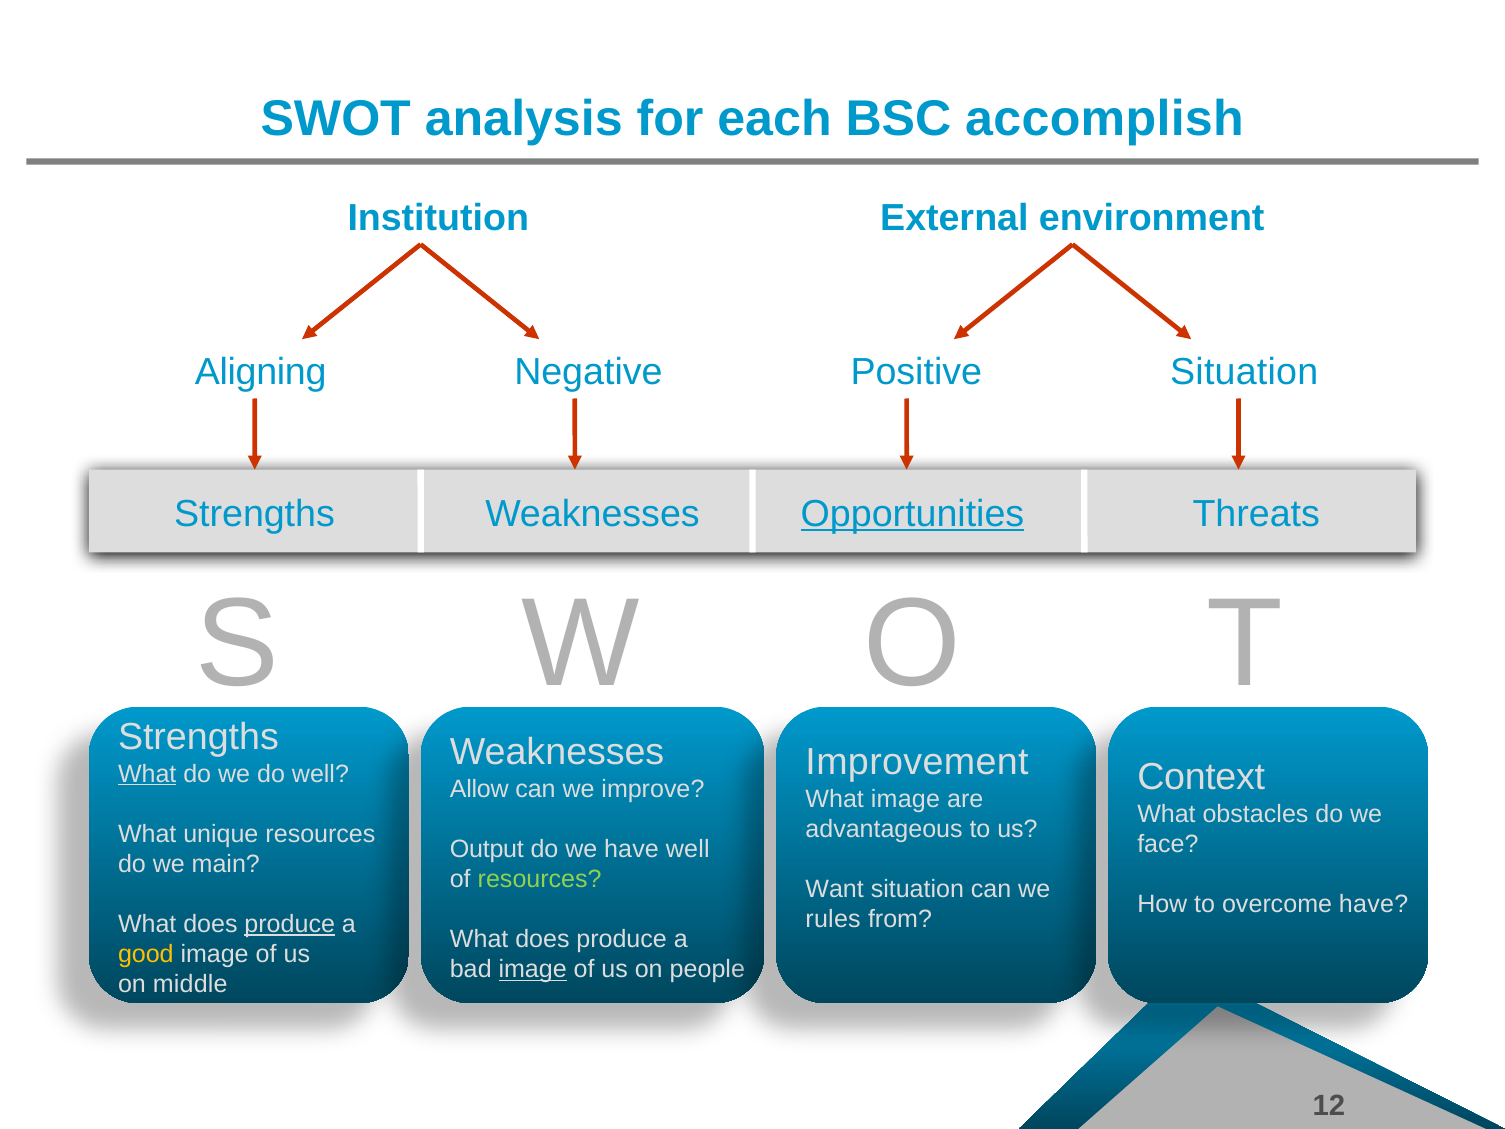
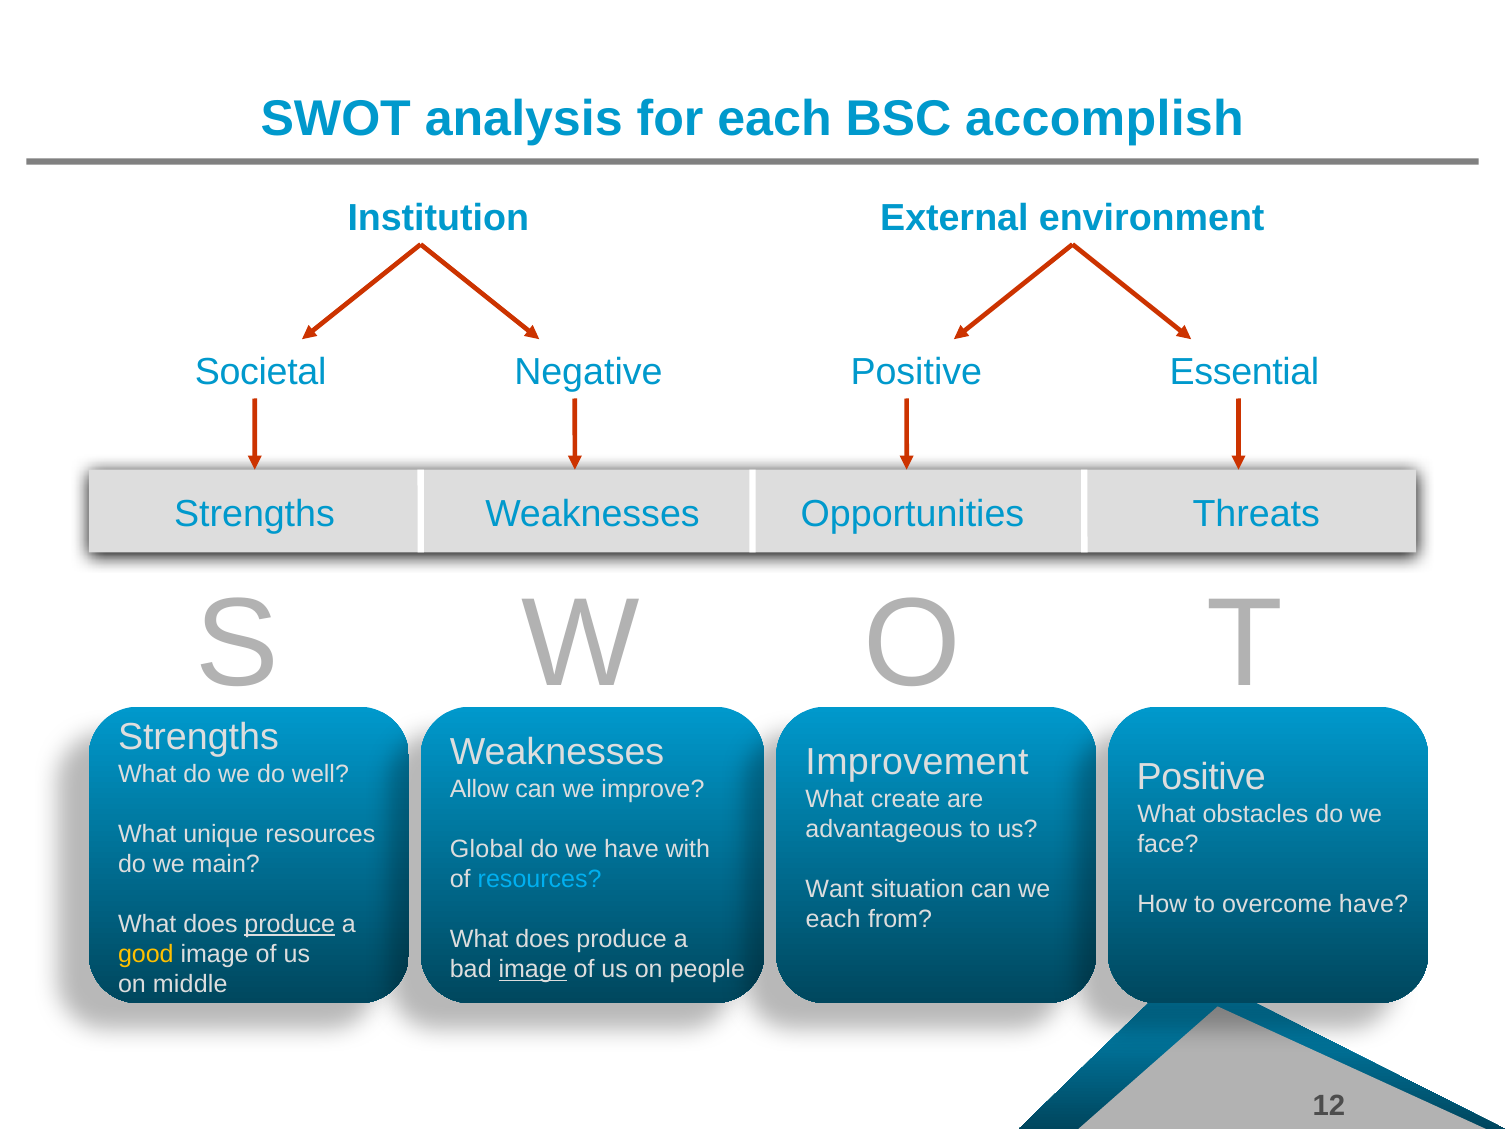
Aligning: Aligning -> Societal
Positive Situation: Situation -> Essential
Opportunities underline: present -> none
Context at (1201, 777): Context -> Positive
What at (147, 774) underline: present -> none
What image: image -> create
Output: Output -> Global
have well: well -> with
resources at (540, 879) colour: light green -> light blue
rules at (833, 919): rules -> each
